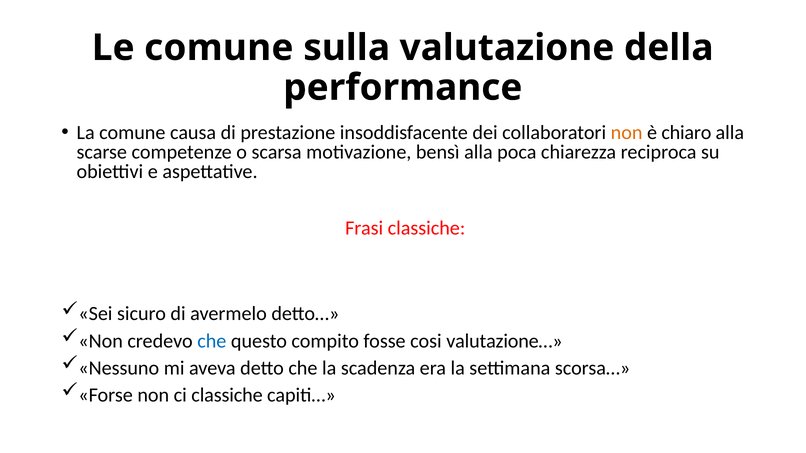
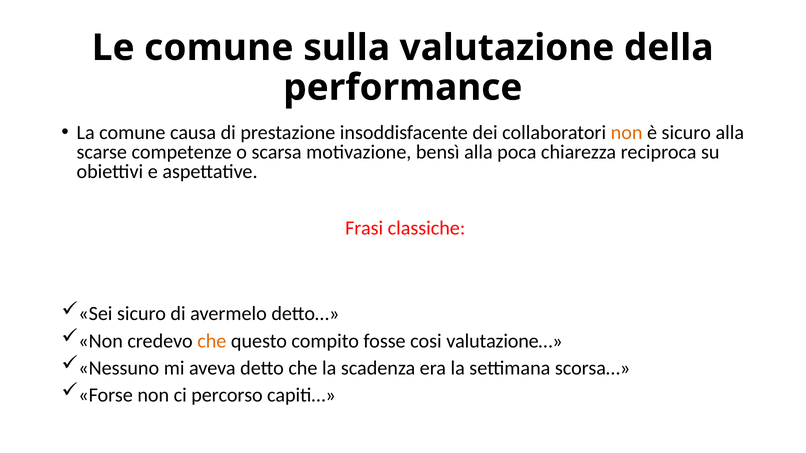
è chiaro: chiaro -> sicuro
che at (212, 341) colour: blue -> orange
ci classiche: classiche -> percorso
